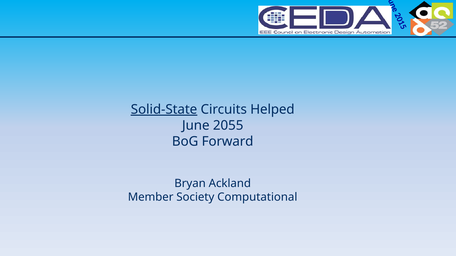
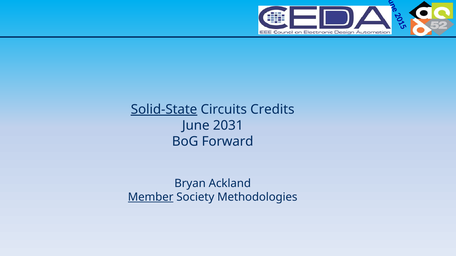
Helped: Helped -> Credits
2055: 2055 -> 2031
Member underline: none -> present
Computational: Computational -> Methodologies
